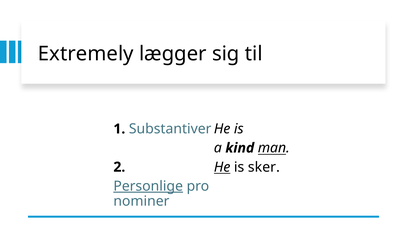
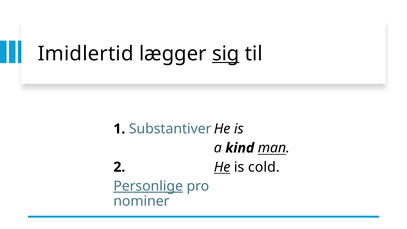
Extremely: Extremely -> Imidlertid
sig underline: none -> present
sker: sker -> cold
